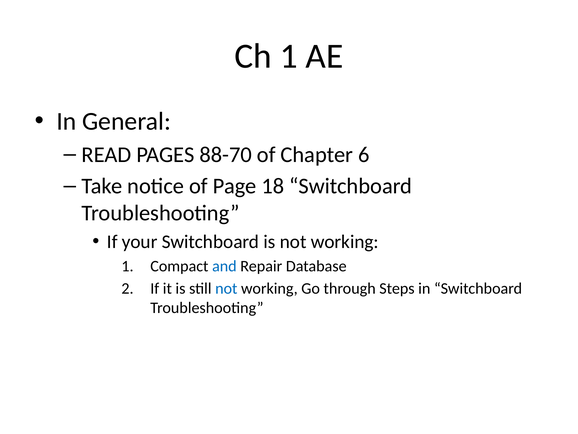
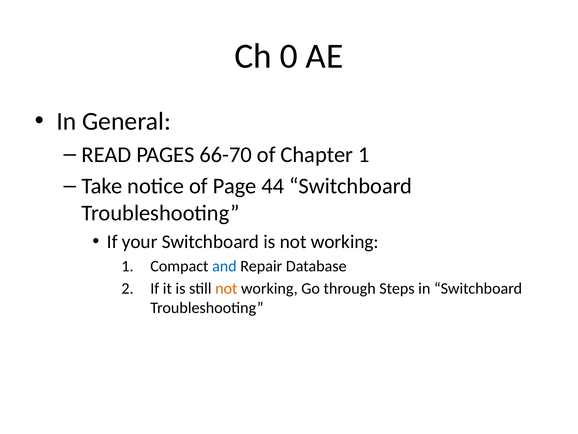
Ch 1: 1 -> 0
88-70: 88-70 -> 66-70
Chapter 6: 6 -> 1
18: 18 -> 44
not at (226, 288) colour: blue -> orange
